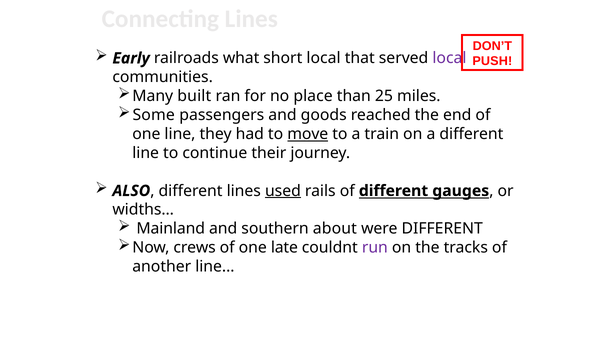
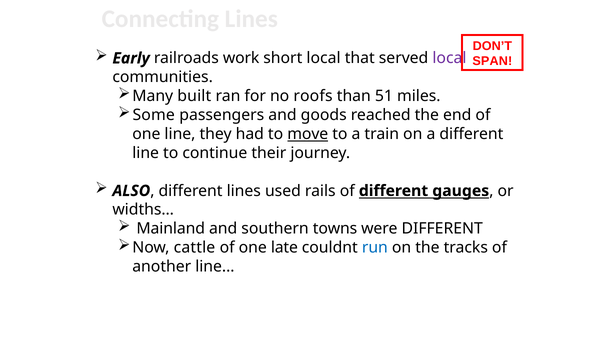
what: what -> work
PUSH: PUSH -> SPAN
place: place -> roofs
25: 25 -> 51
used underline: present -> none
about: about -> towns
crews: crews -> cattle
run colour: purple -> blue
